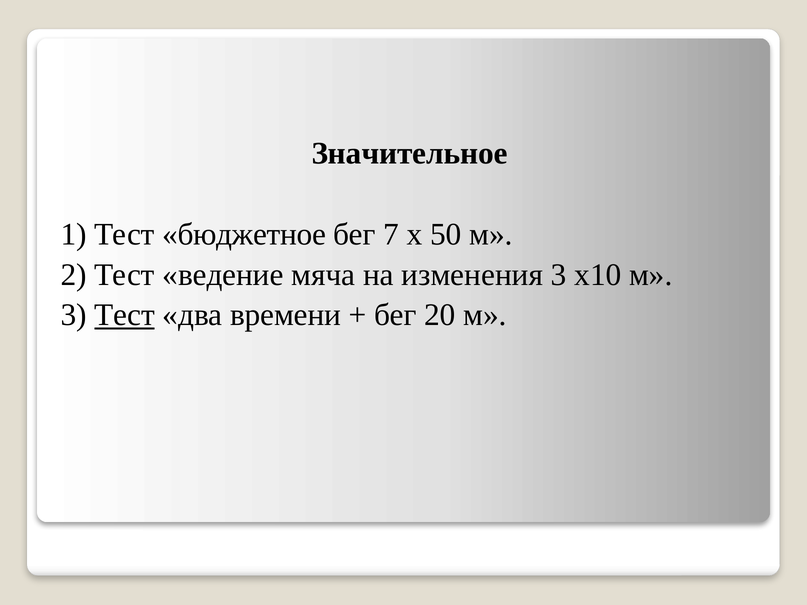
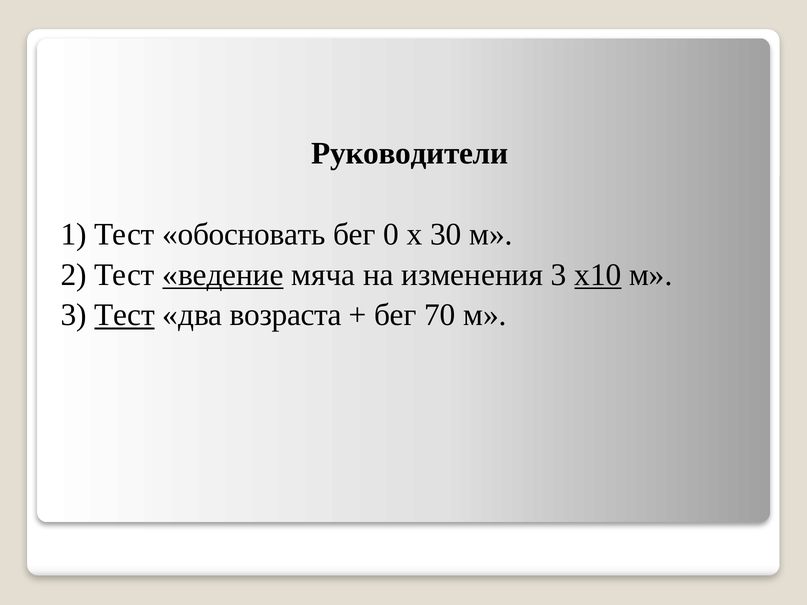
Значительное: Значительное -> Руководители
бюджетное: бюджетное -> обосновать
7: 7 -> 0
50: 50 -> 30
ведение underline: none -> present
х10 underline: none -> present
времени: времени -> возраста
20: 20 -> 70
